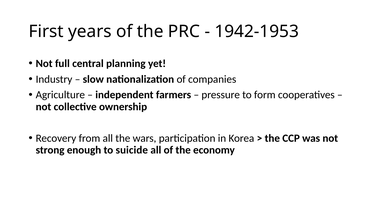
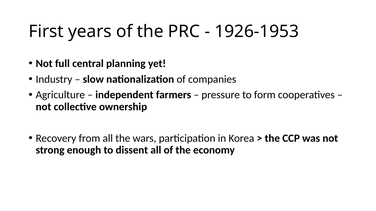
1942-1953: 1942-1953 -> 1926-1953
suicide: suicide -> dissent
